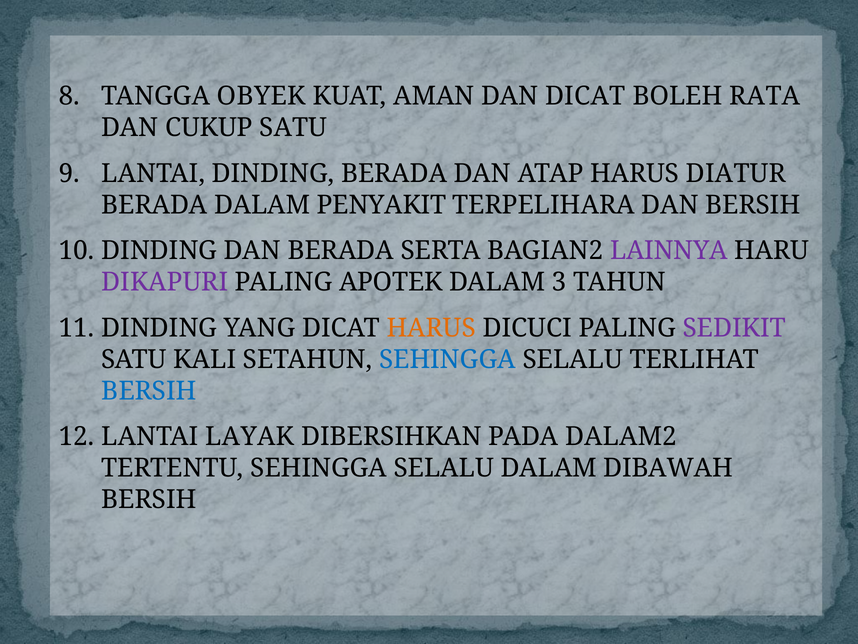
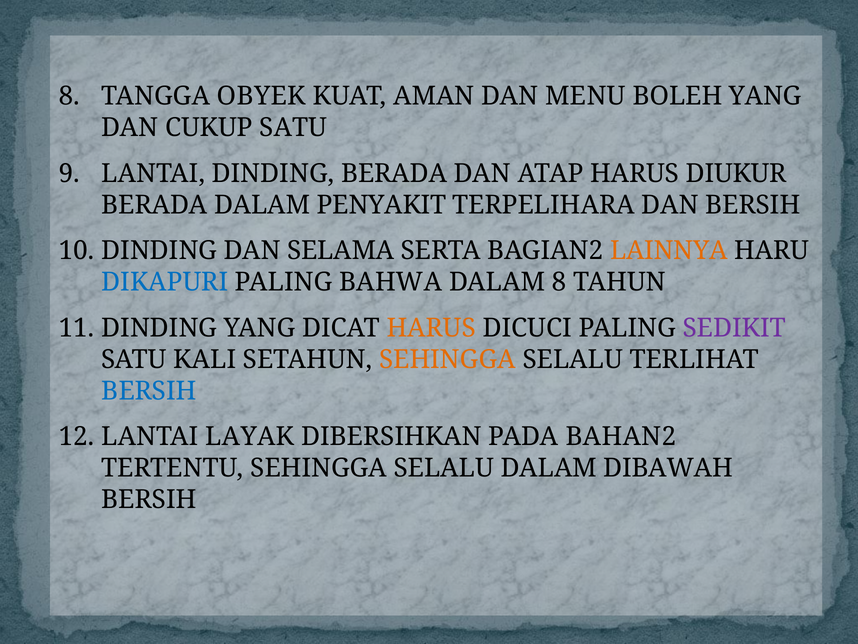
DAN DICAT: DICAT -> MENU
BOLEH RATA: RATA -> YANG
DIATUR: DIATUR -> DIUKUR
DAN BERADA: BERADA -> SELAMA
LAINNYA colour: purple -> orange
DIKAPURI colour: purple -> blue
APOTEK: APOTEK -> BAHWA
DALAM 3: 3 -> 8
SEHINGGA at (447, 359) colour: blue -> orange
DALAM2: DALAM2 -> BAHAN2
